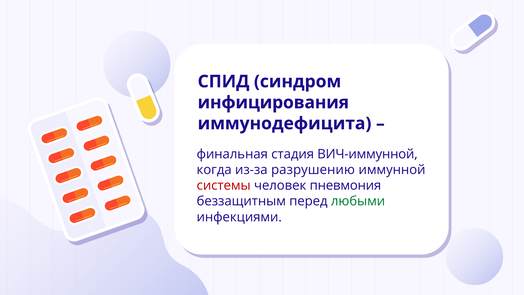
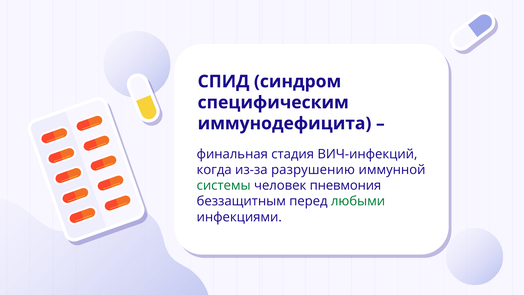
инфицирования: инфицирования -> специфическим
ВИЧ-иммунной: ВИЧ-иммунной -> ВИЧ-инфекций
системы colour: red -> green
